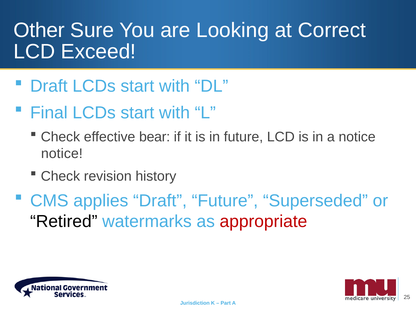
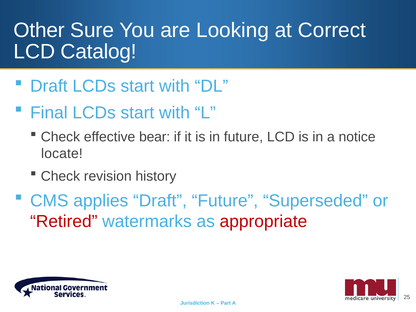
Exceed: Exceed -> Catalog
notice at (62, 154): notice -> locate
Retired colour: black -> red
